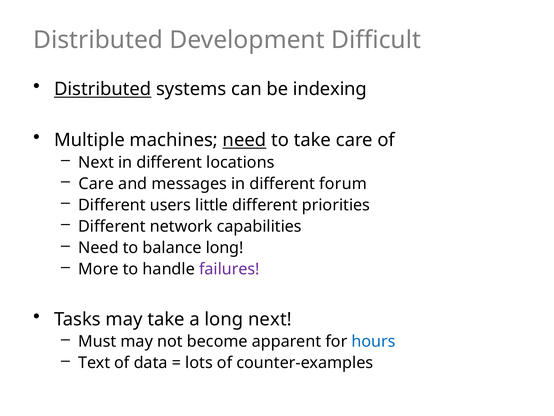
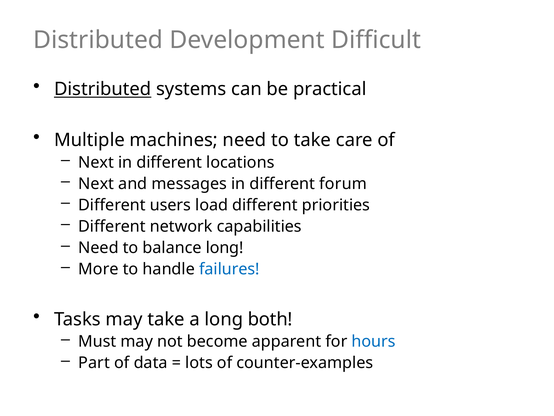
indexing: indexing -> practical
need at (244, 140) underline: present -> none
Care at (96, 184): Care -> Next
little: little -> load
failures colour: purple -> blue
long next: next -> both
Text: Text -> Part
